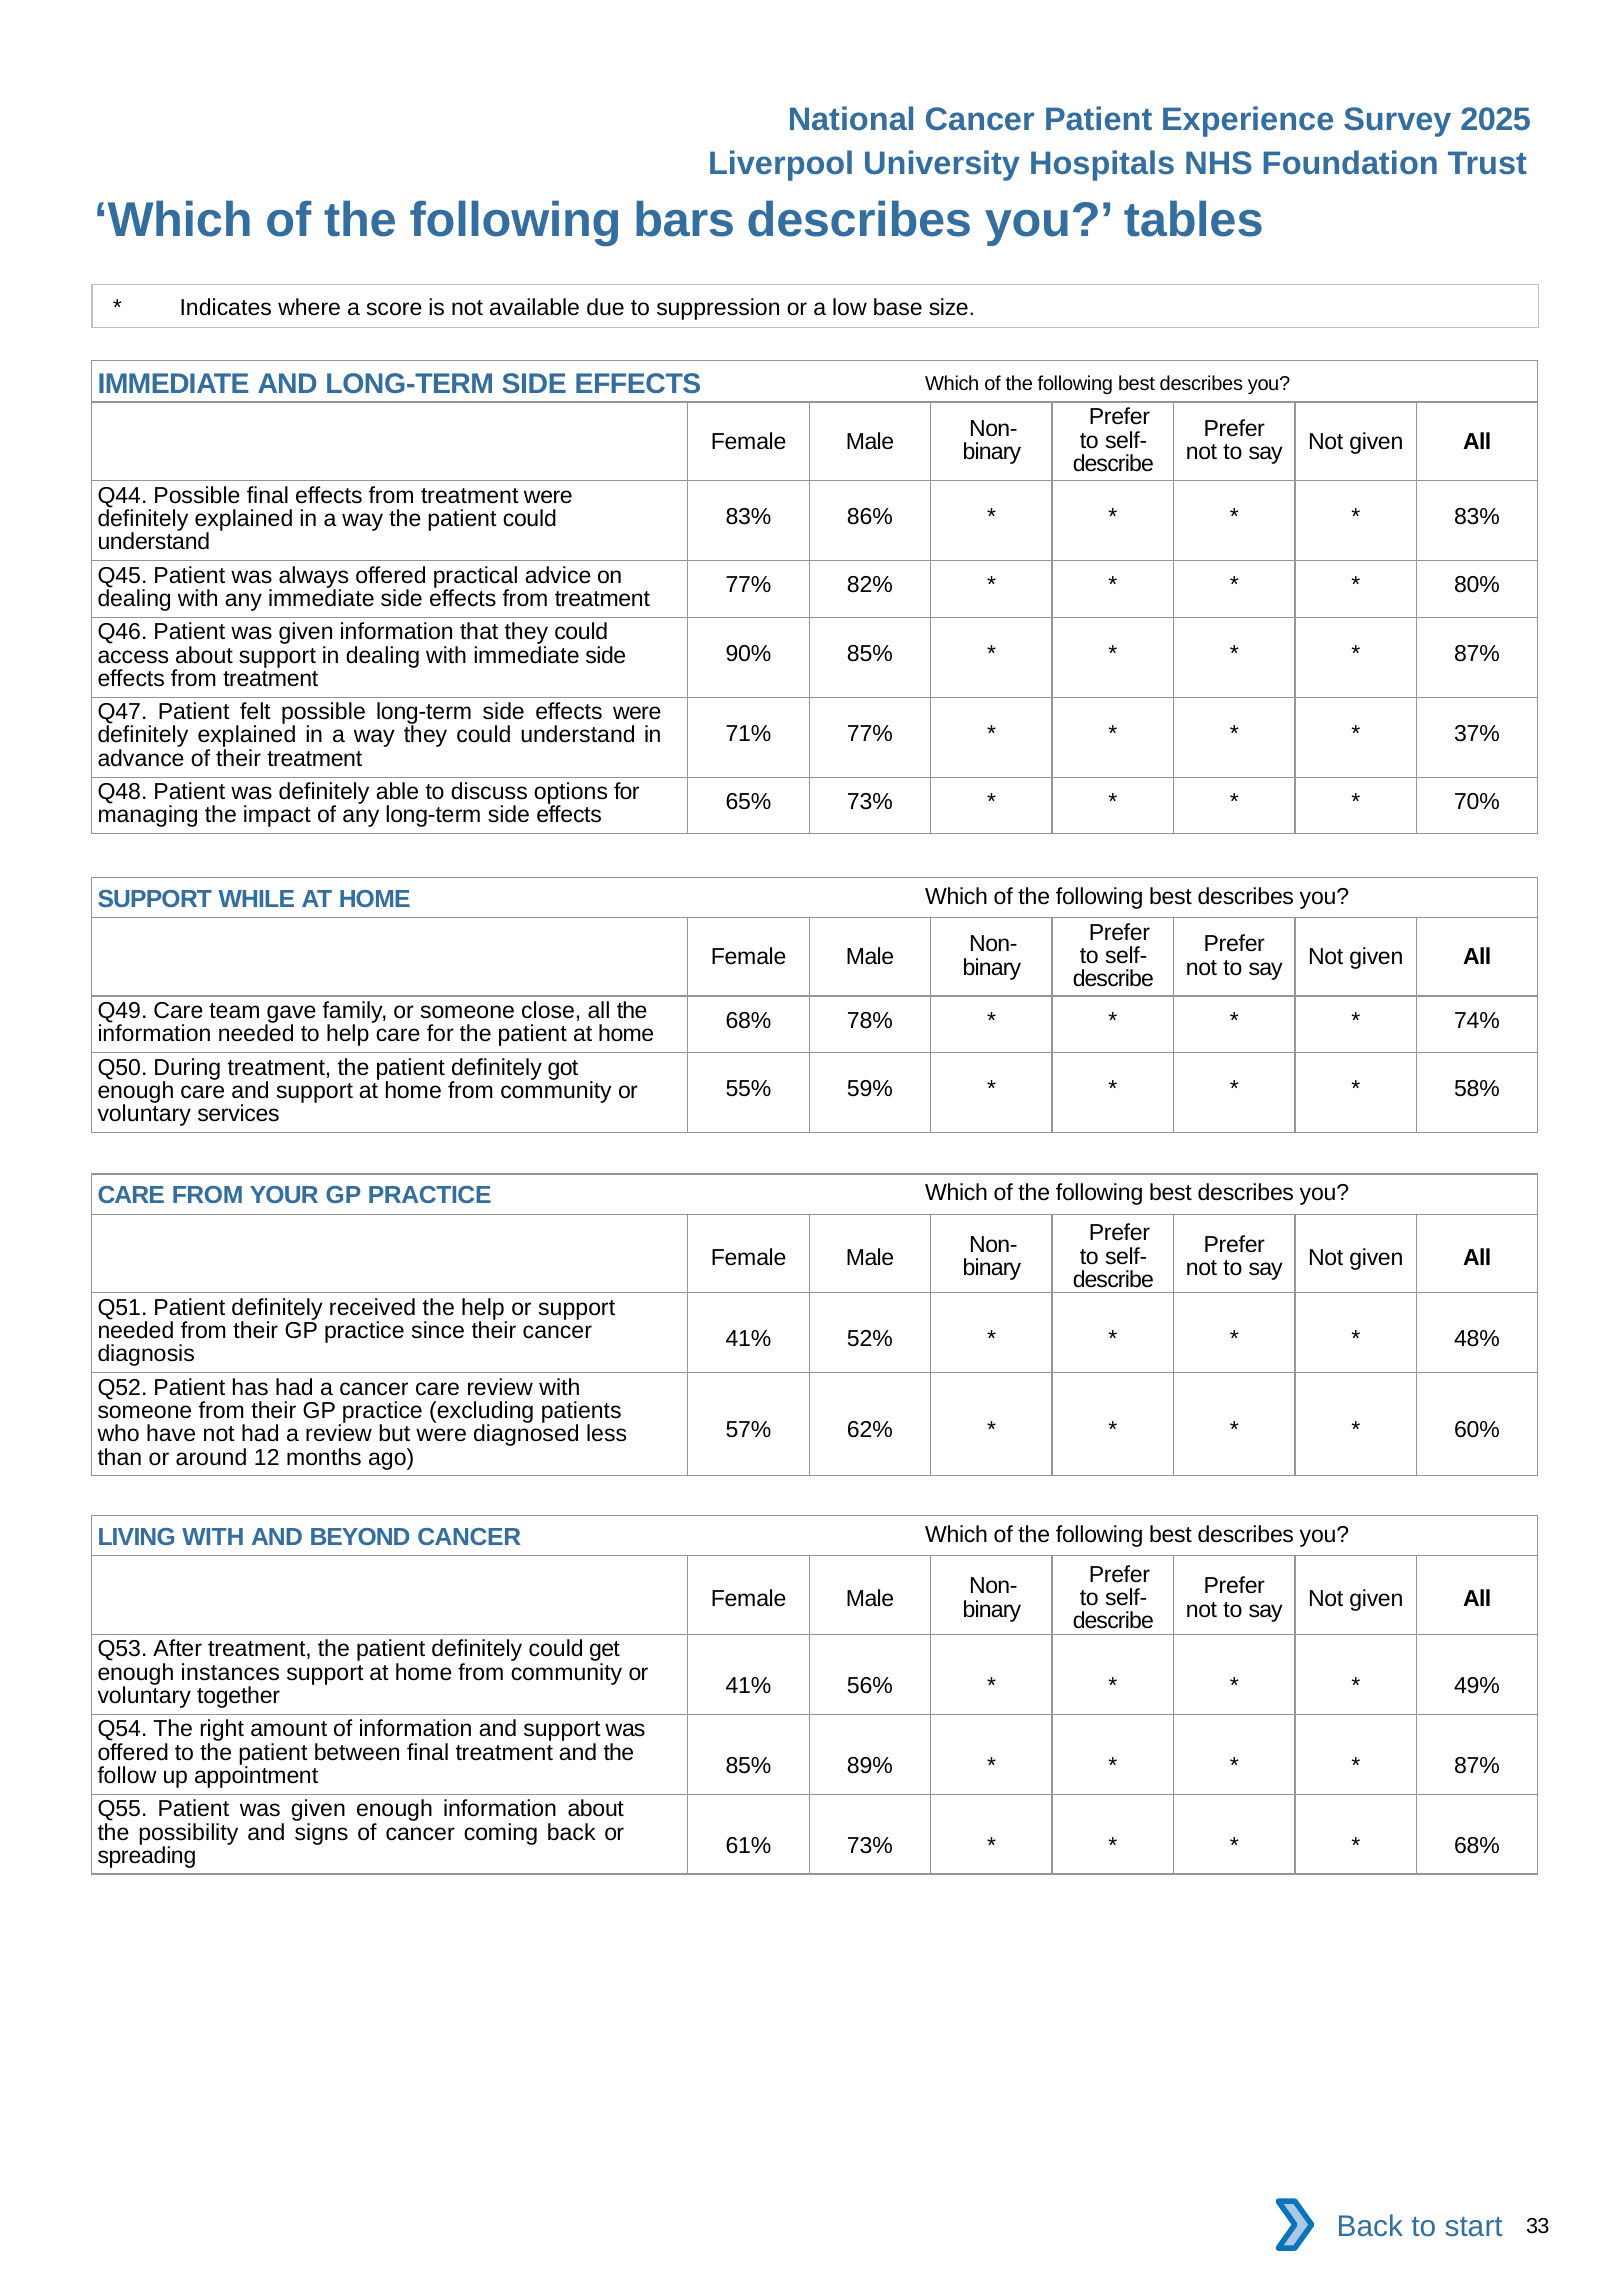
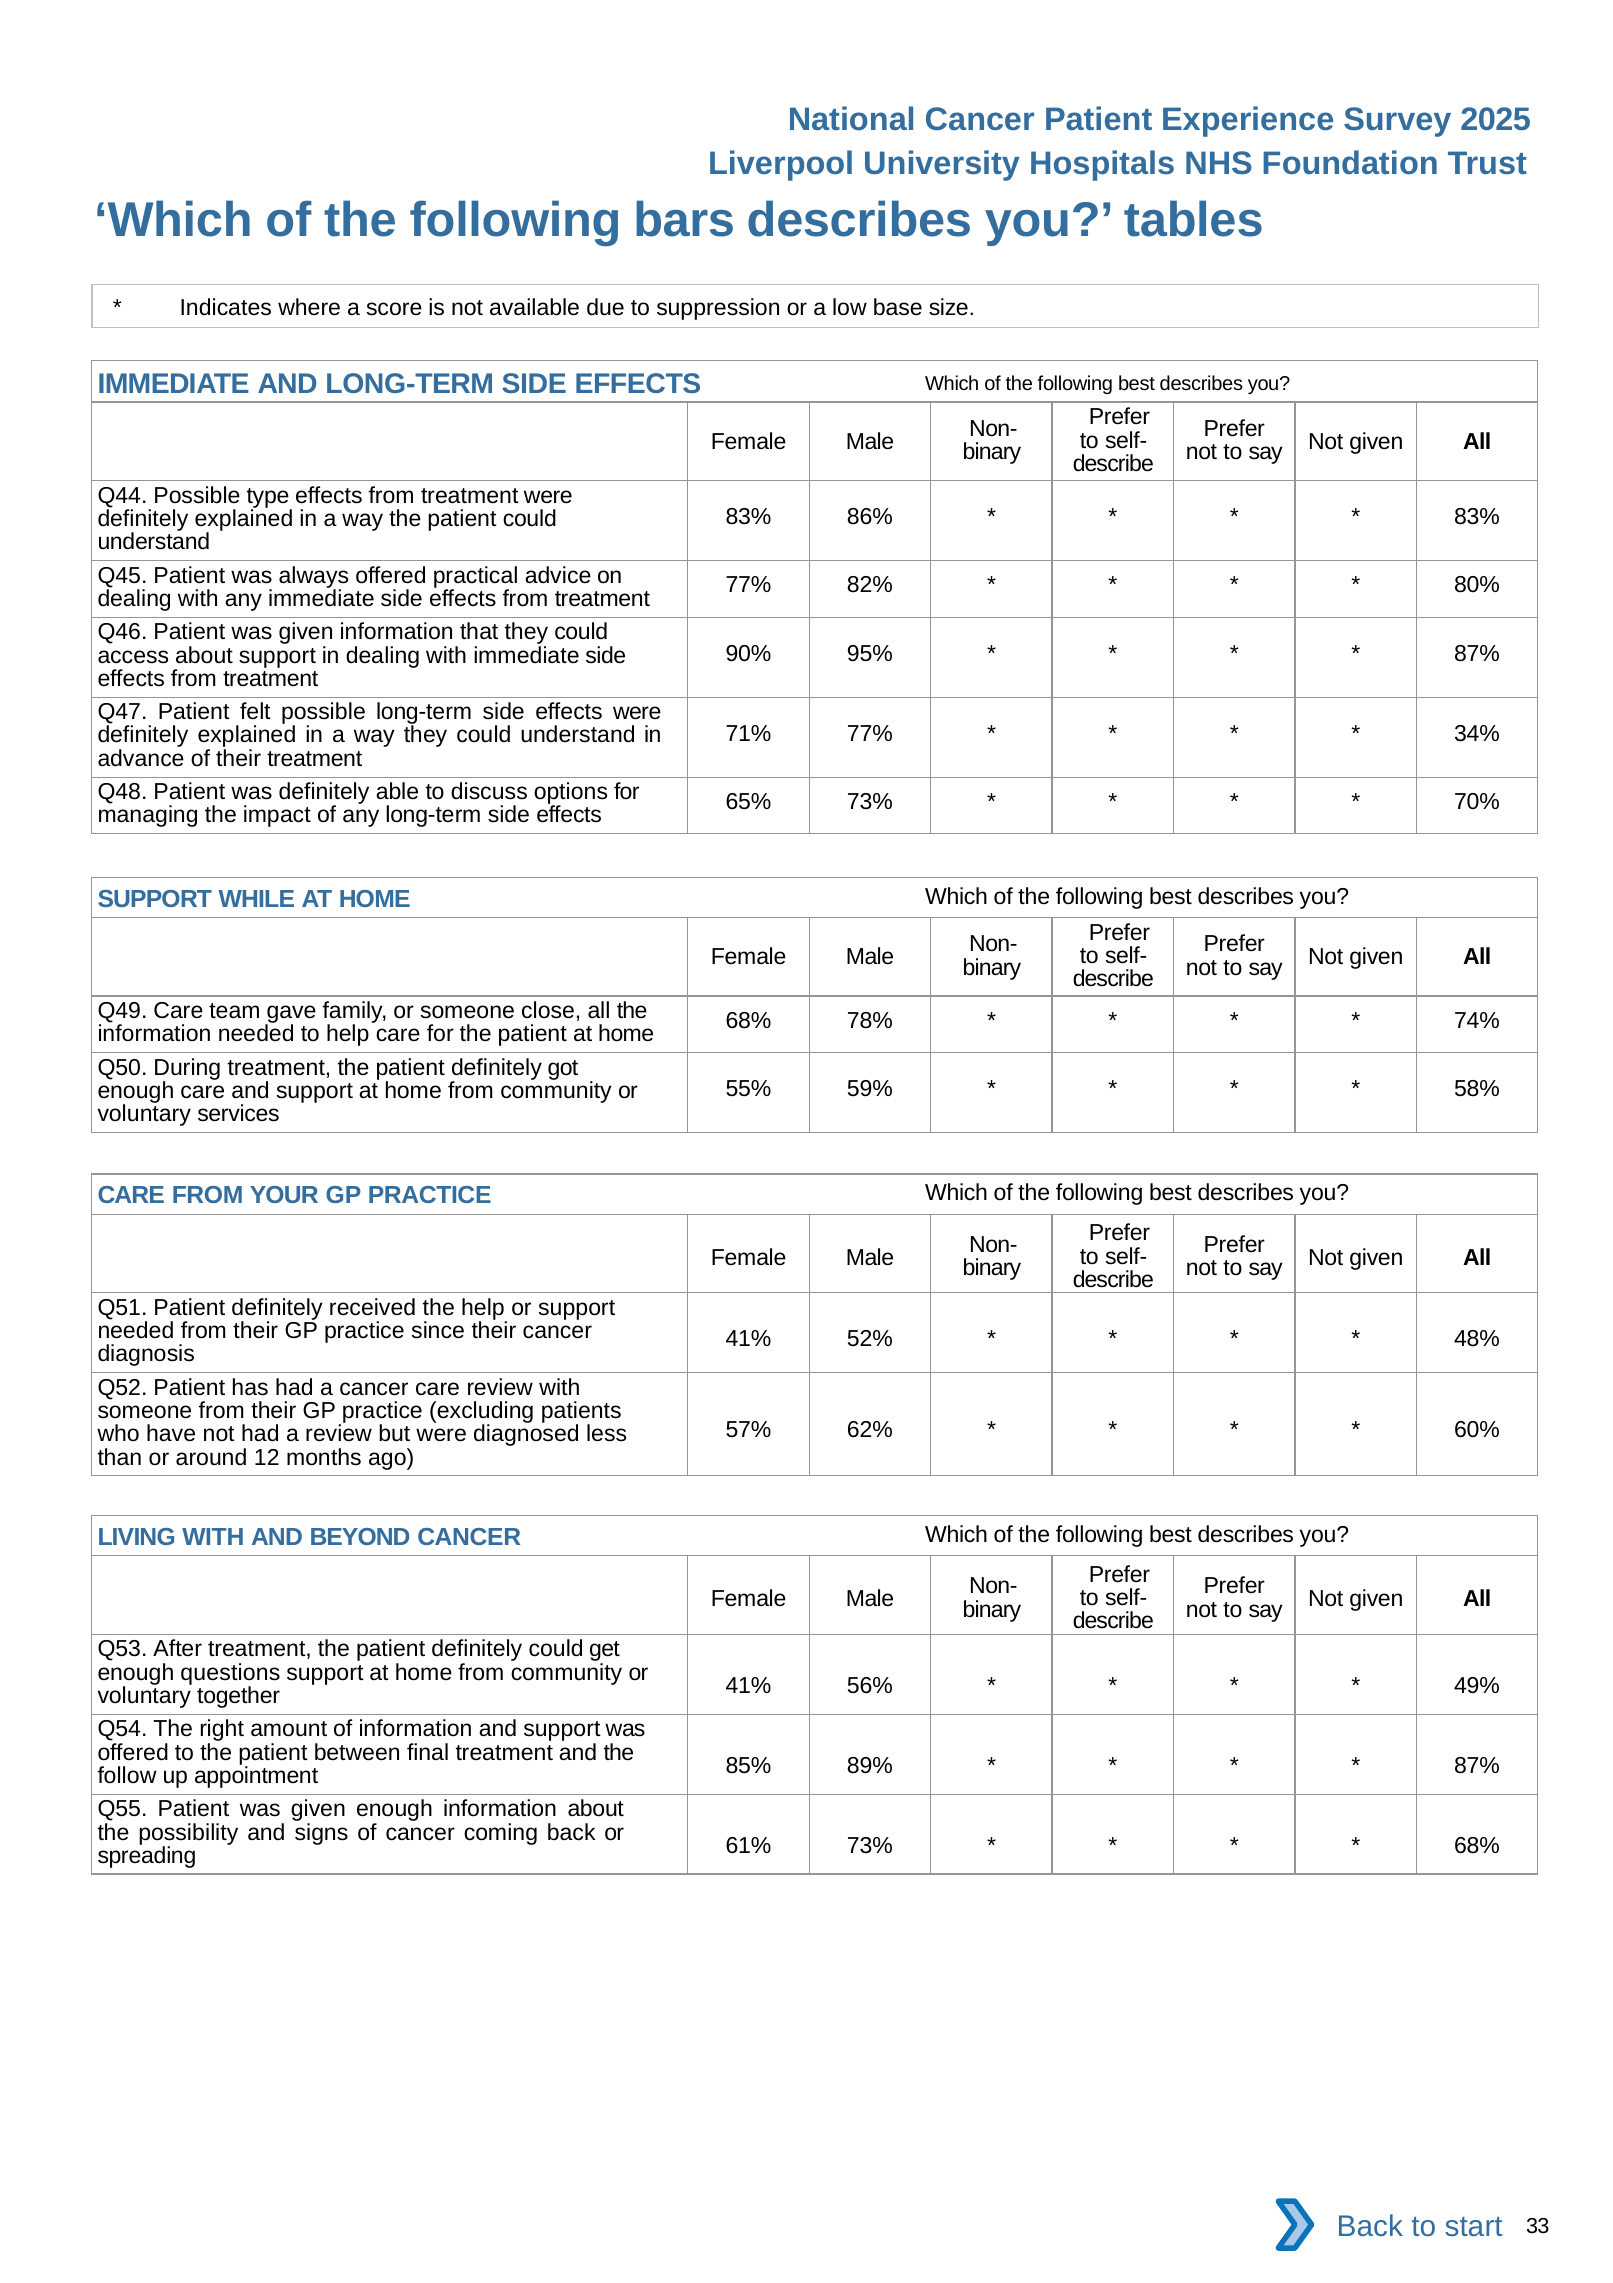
Possible final: final -> type
90% 85%: 85% -> 95%
37%: 37% -> 34%
instances: instances -> questions
